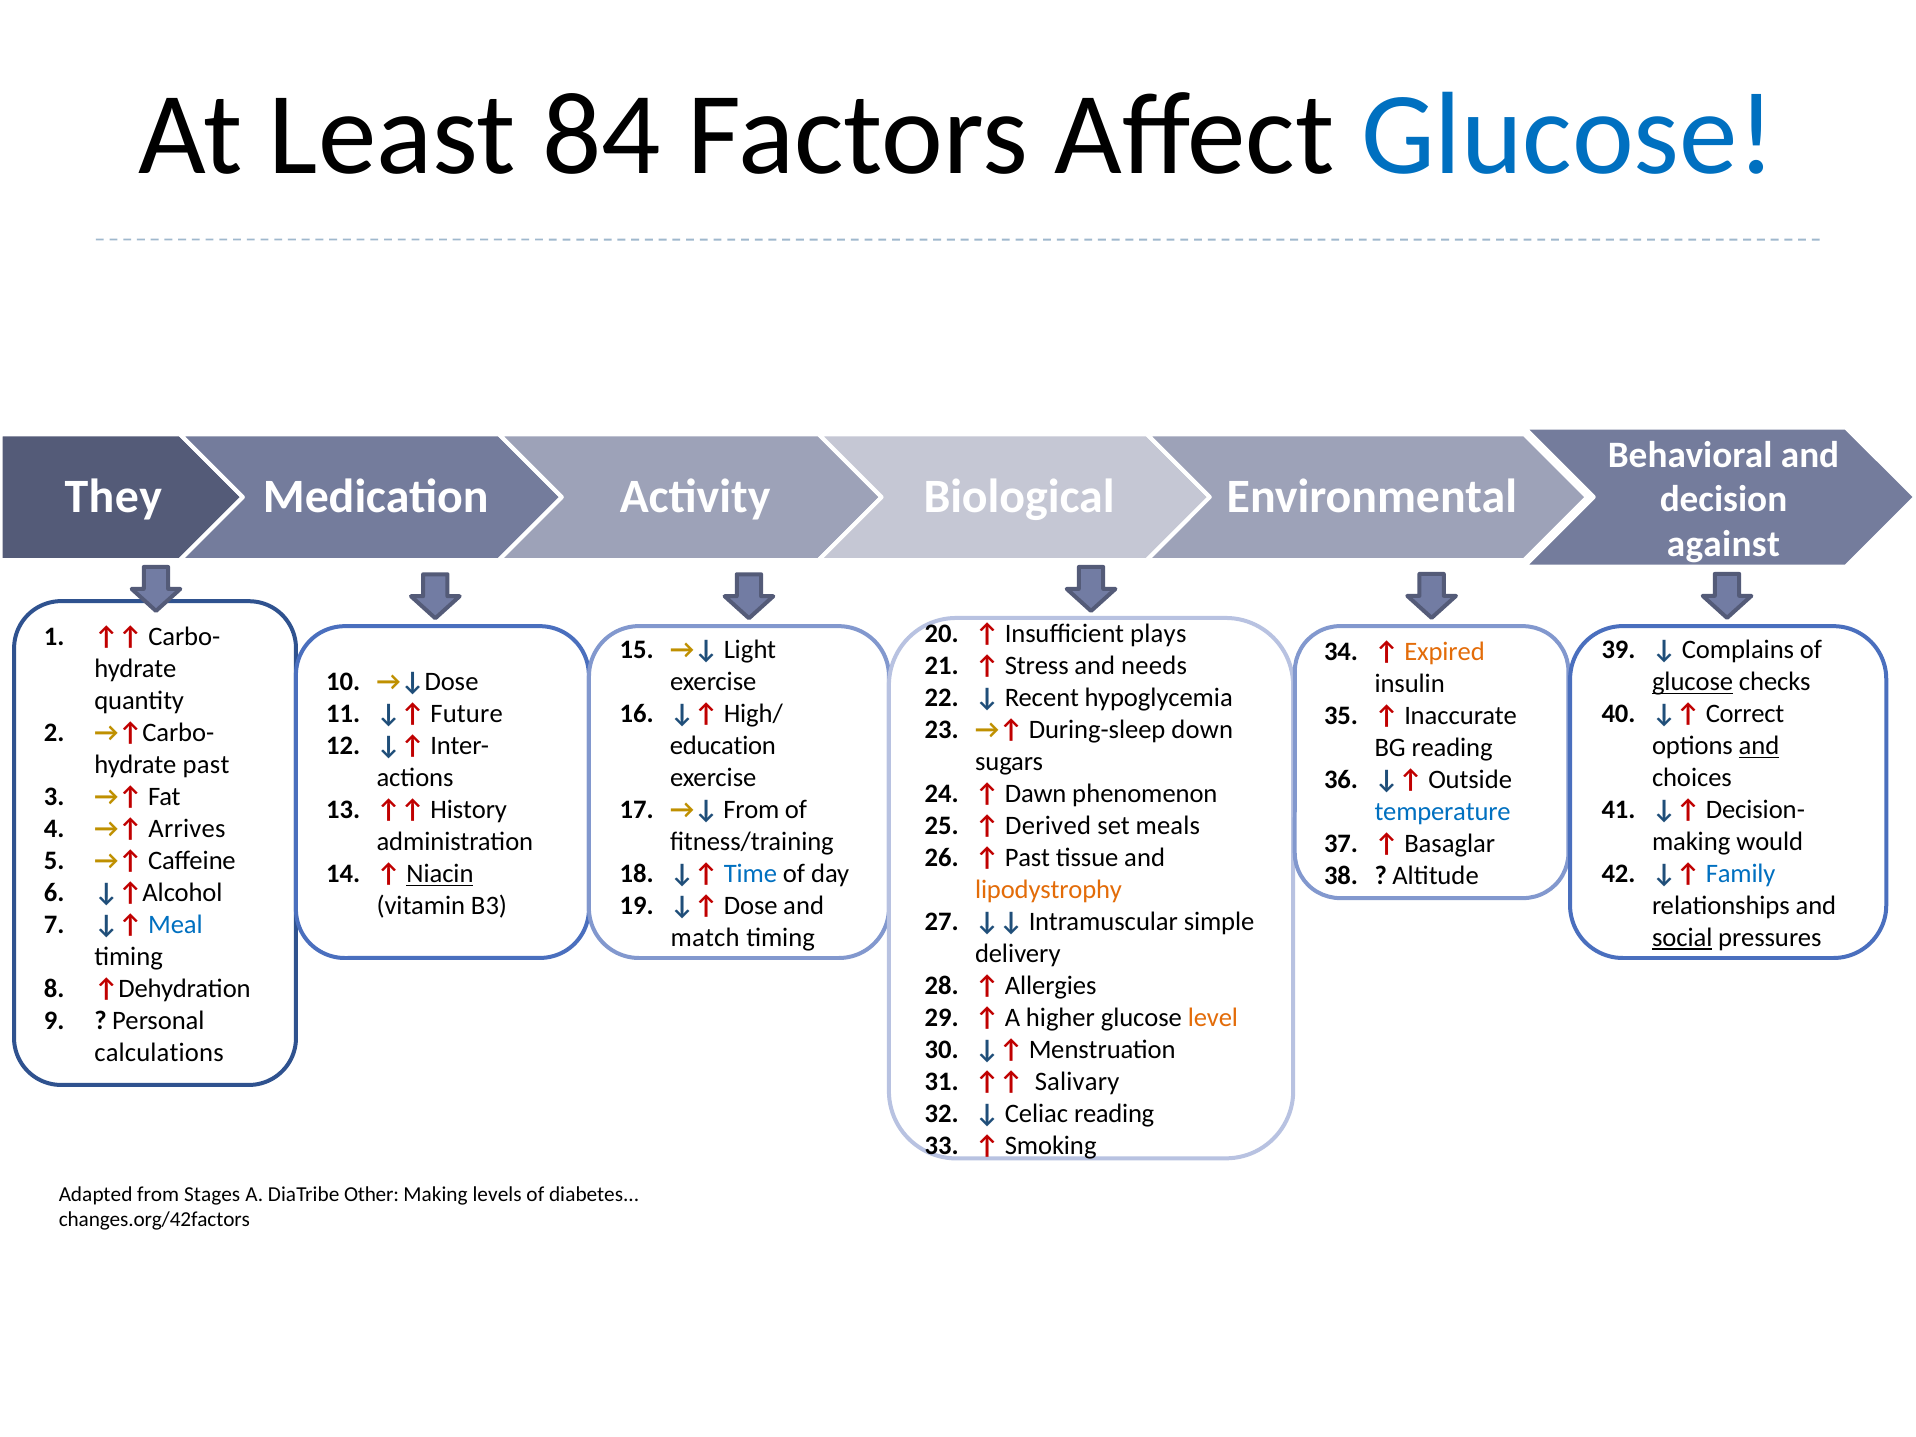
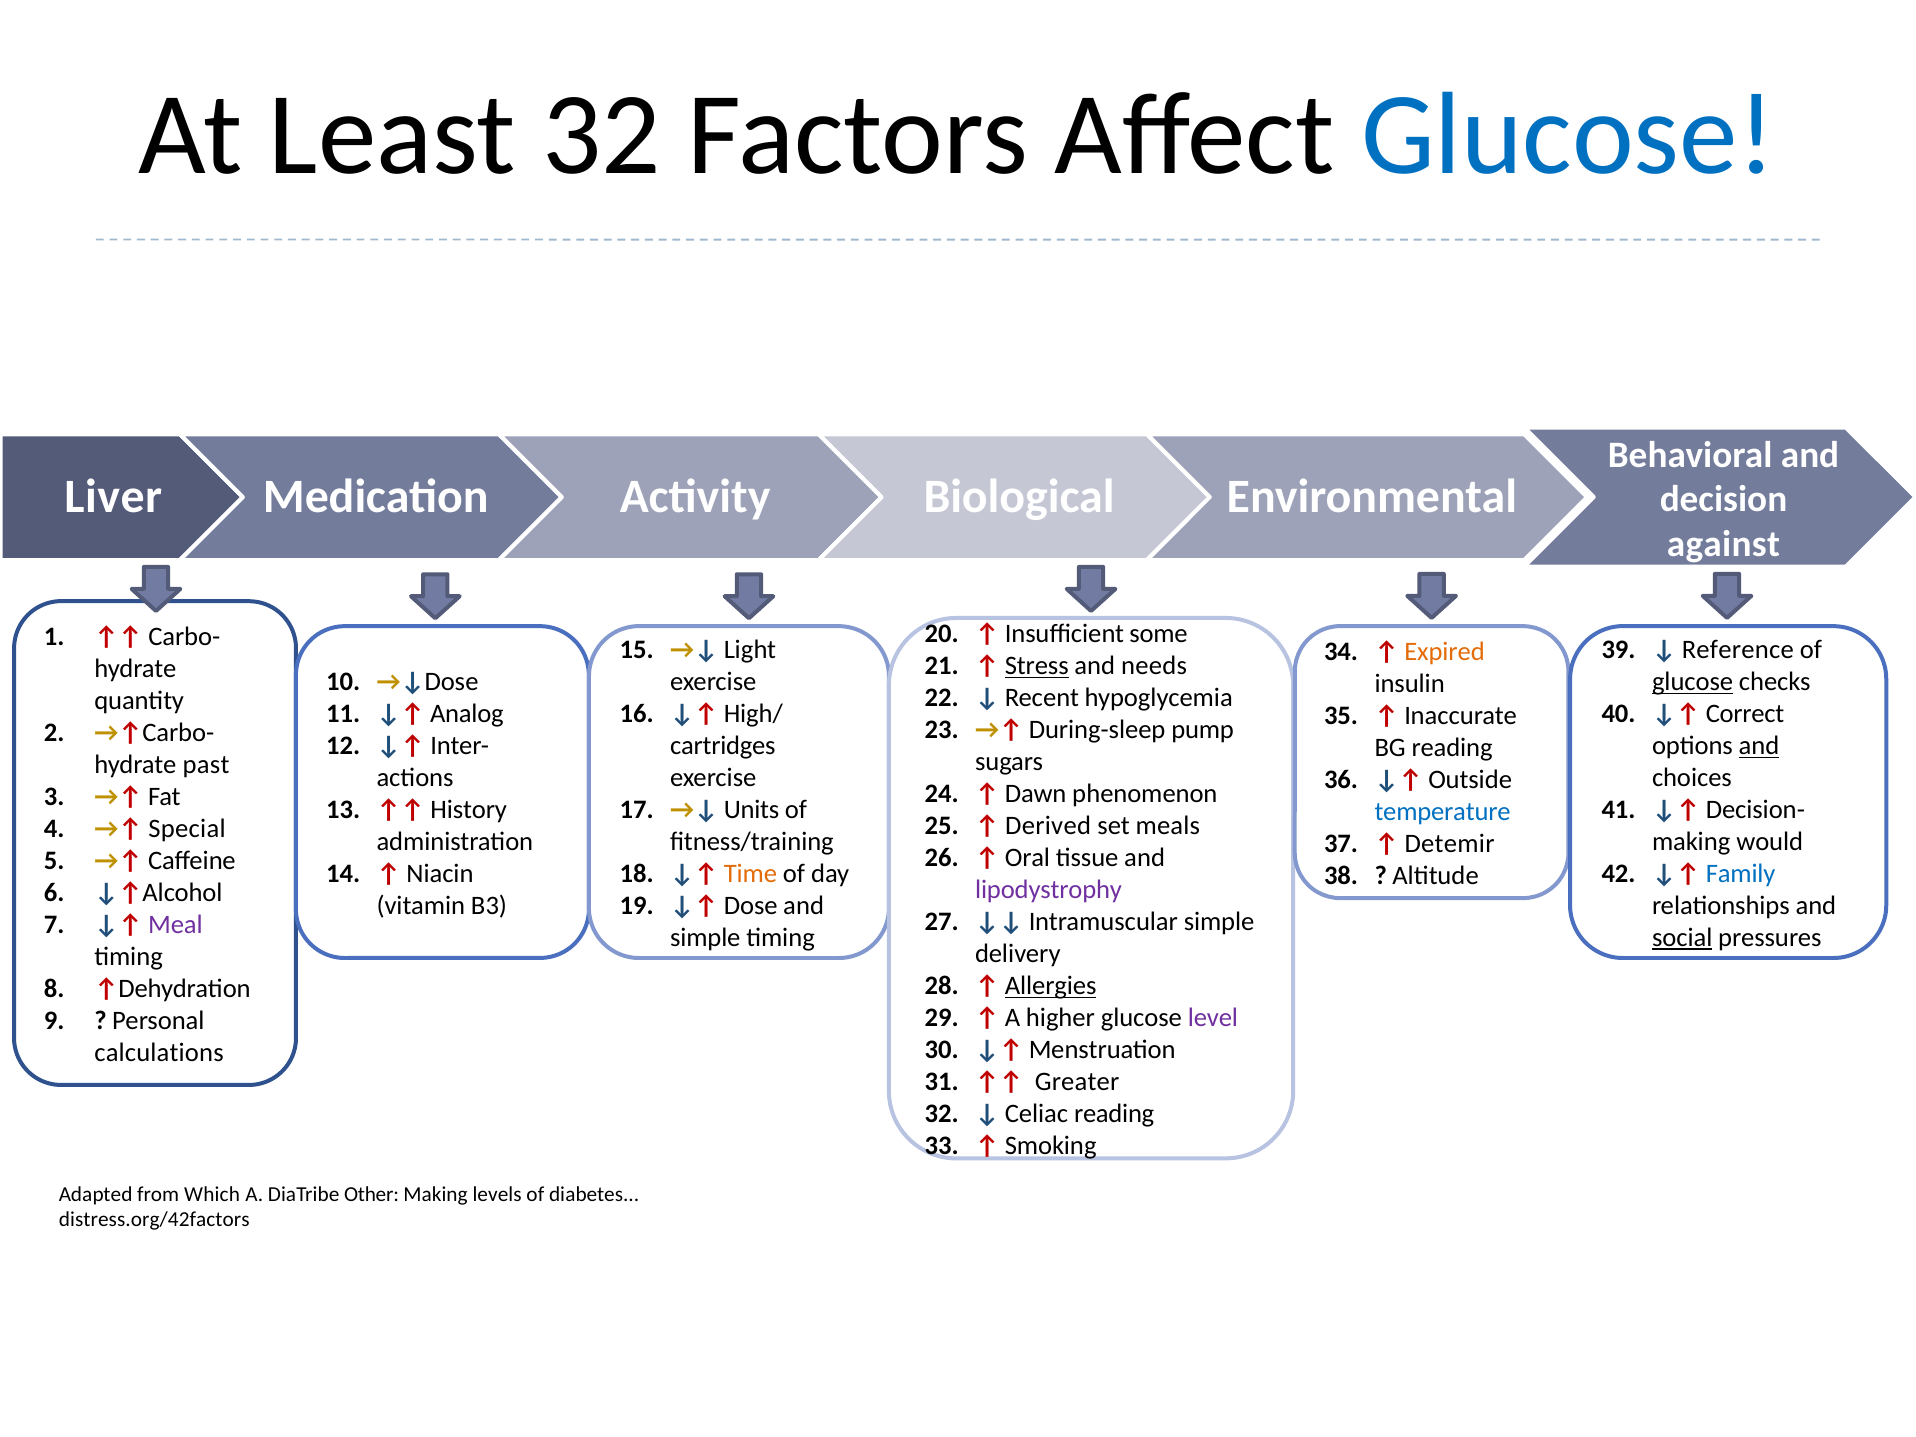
Least 84: 84 -> 32
They: They -> Liver
plays: plays -> some
Complains: Complains -> Reference
Stress underline: none -> present
Future: Future -> Analog
down: down -> pump
education: education -> cartridges
From at (751, 810): From -> Units
Arrives: Arrives -> Special
Basaglar: Basaglar -> Detemir
Past at (1027, 858): Past -> Oral
Niacin underline: present -> none
Time colour: blue -> orange
lipodystrophy colour: orange -> purple
Meal colour: blue -> purple
match at (705, 938): match -> simple
Allergies underline: none -> present
level colour: orange -> purple
Salivary: Salivary -> Greater
Stages: Stages -> Which
changes.org/42factors: changes.org/42factors -> distress.org/42factors
